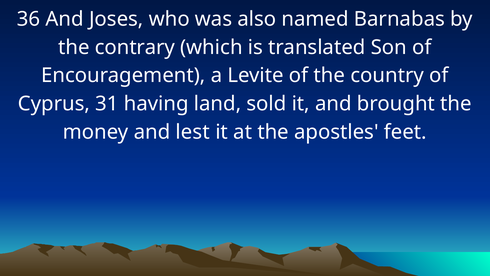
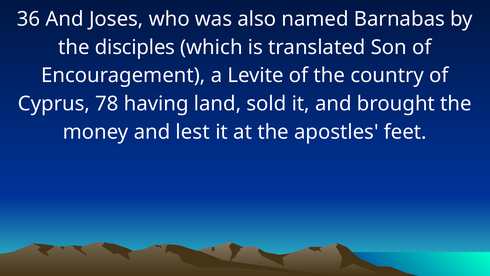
contrary: contrary -> disciples
31: 31 -> 78
